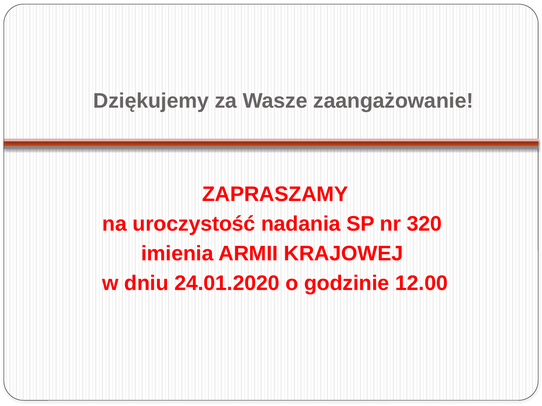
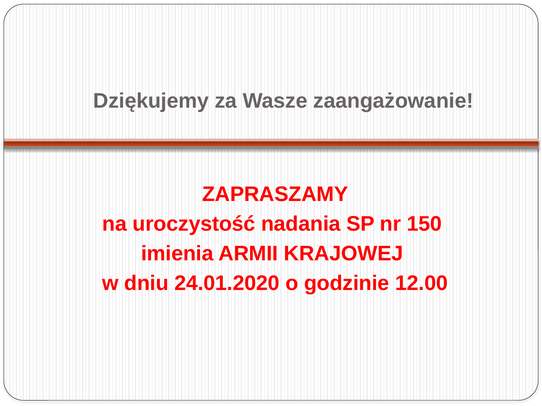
320: 320 -> 150
